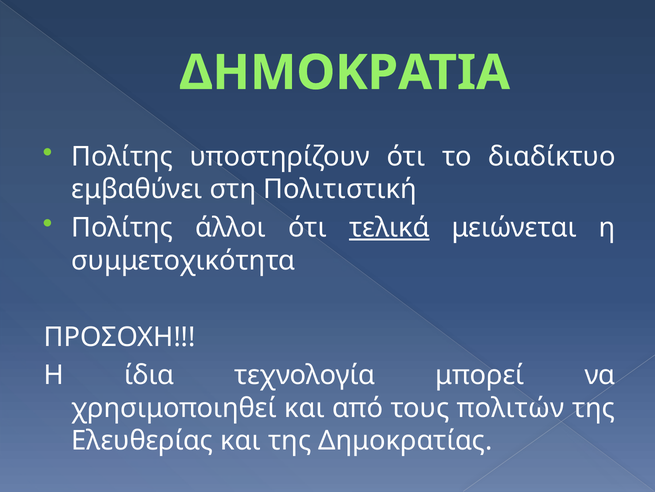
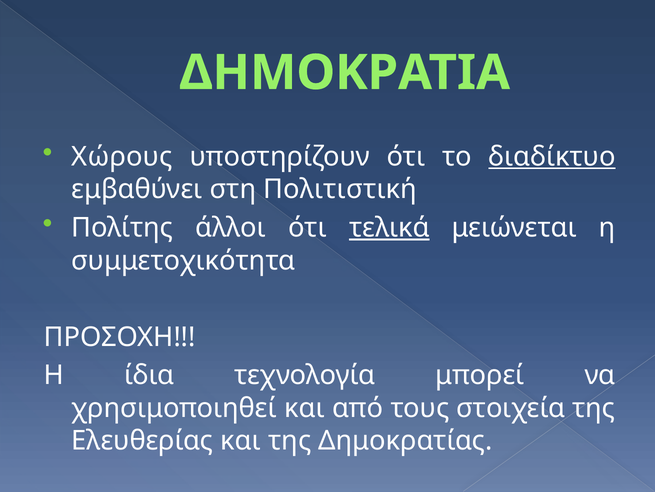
Πολίτης at (122, 156): Πολίτης -> Χώρους
διαδίκτυο underline: none -> present
πολιτών: πολιτών -> στοιχεία
